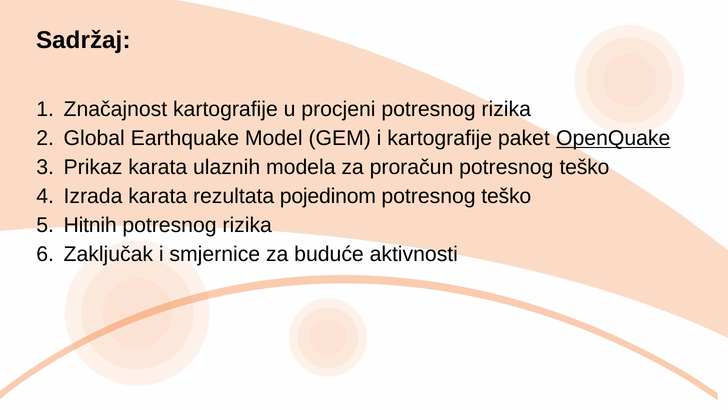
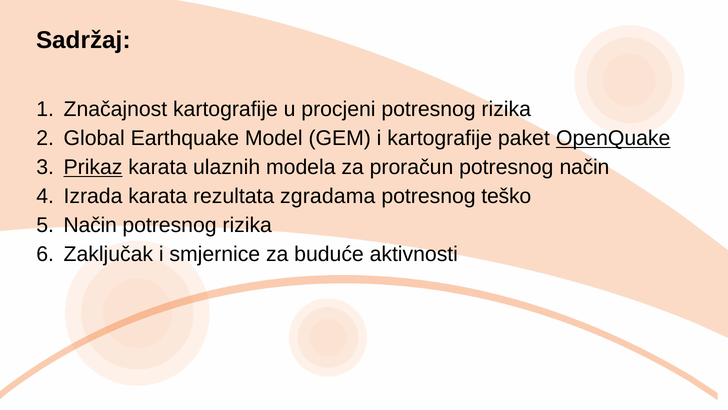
Prikaz underline: none -> present
proračun potresnog teško: teško -> način
pojedinom: pojedinom -> zgradama
Hitnih at (90, 225): Hitnih -> Način
